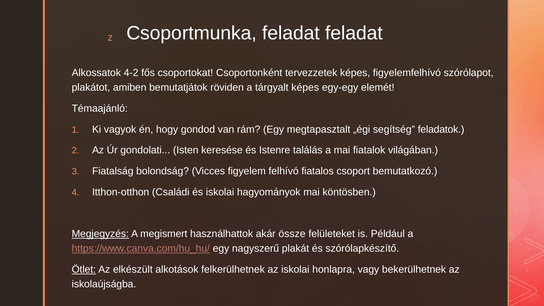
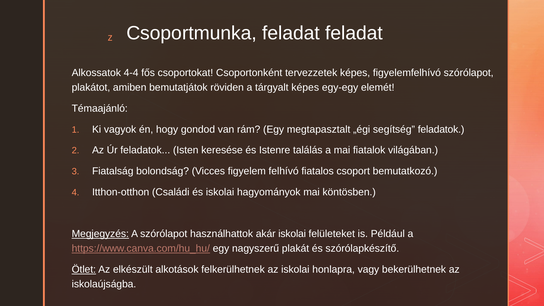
4-2: 4-2 -> 4-4
Úr gondolati: gondolati -> feladatok
A megismert: megismert -> szórólapot
akár össze: össze -> iskolai
